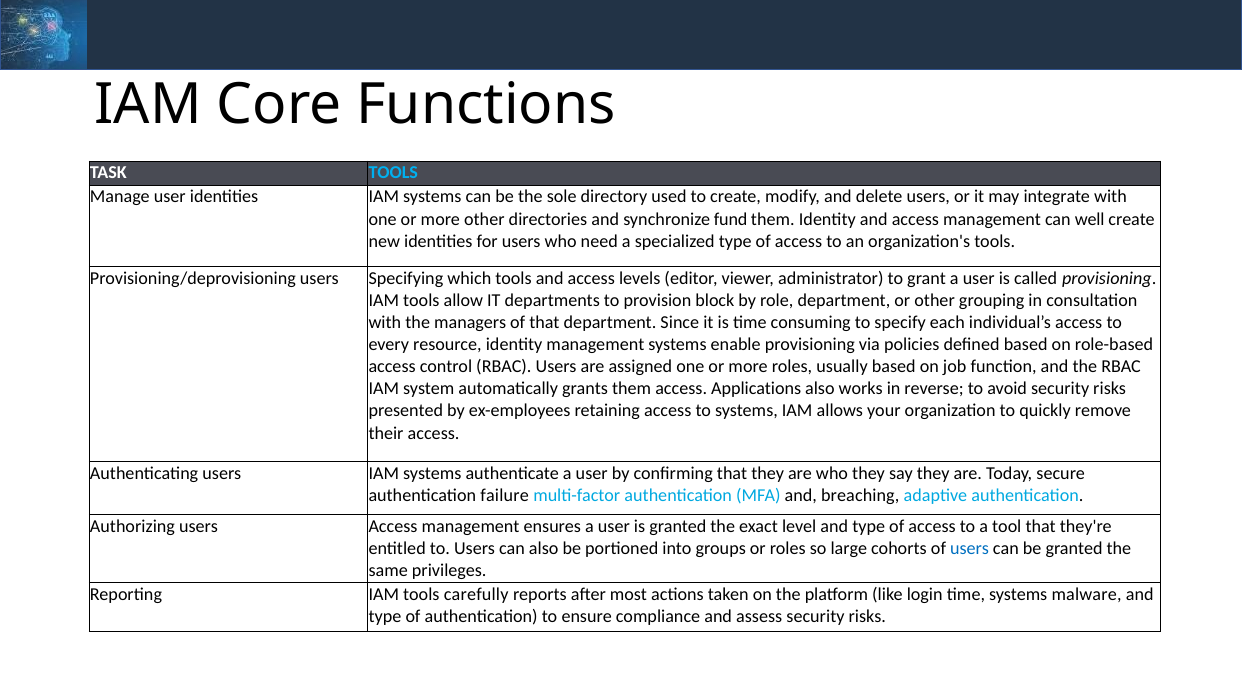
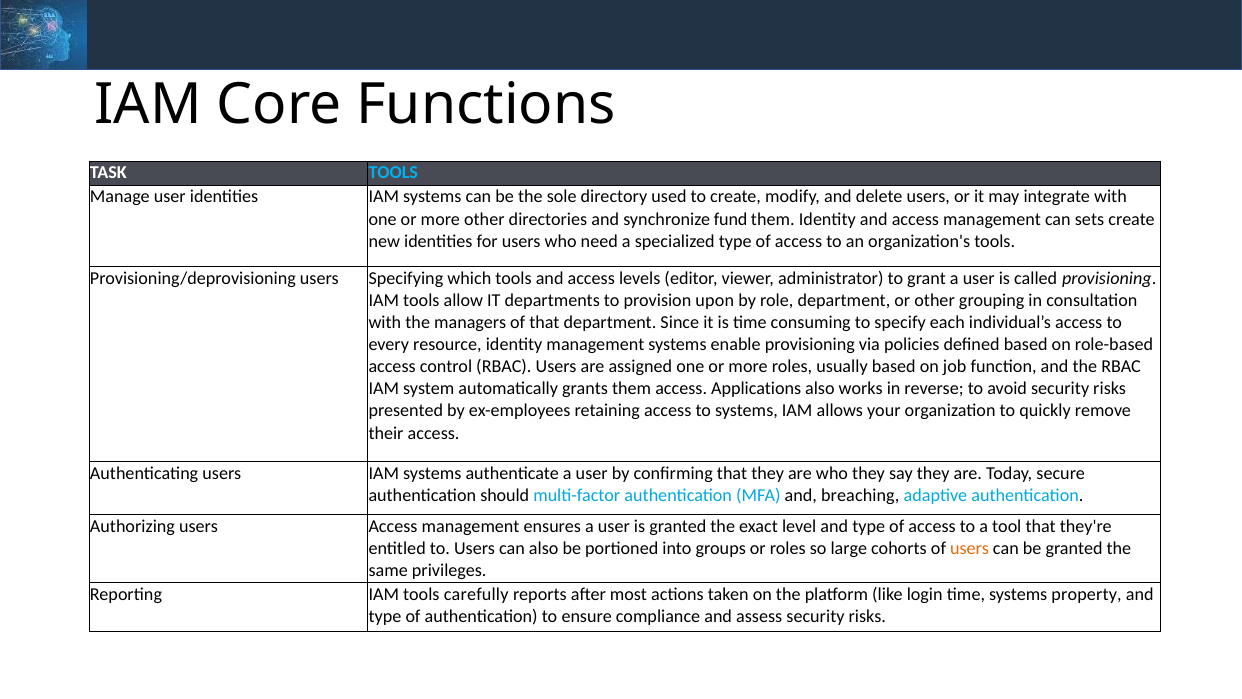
well: well -> sets
block: block -> upon
failure: failure -> should
users at (970, 548) colour: blue -> orange
malware: malware -> property
